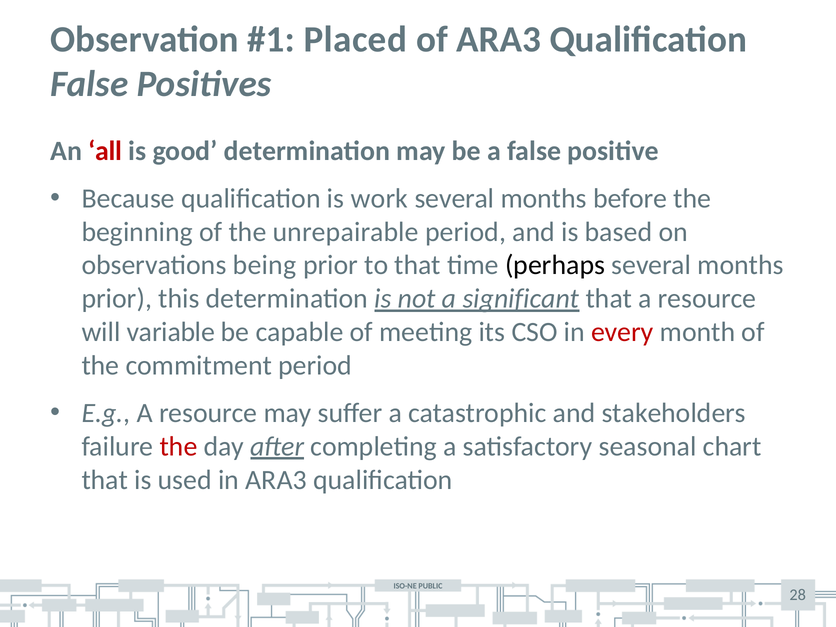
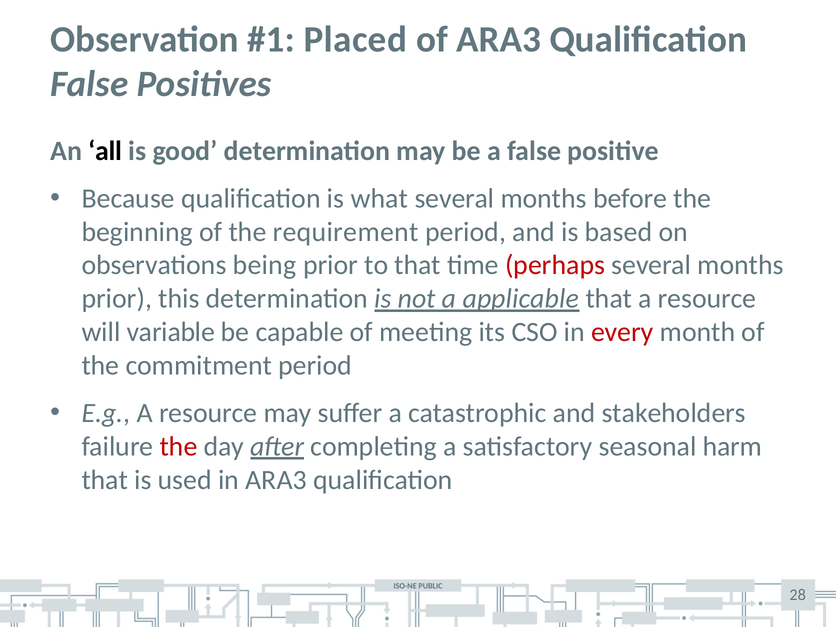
all colour: red -> black
work: work -> what
unrepairable: unrepairable -> requirement
perhaps colour: black -> red
significant: significant -> applicable
chart: chart -> harm
